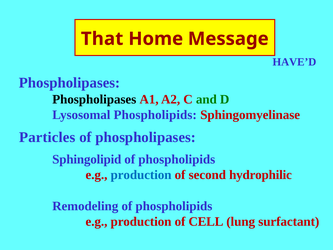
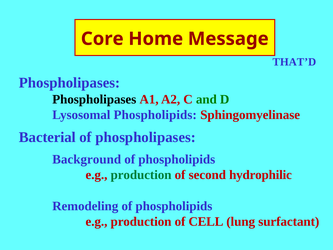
That: That -> Core
HAVE’D: HAVE’D -> THAT’D
Particles: Particles -> Bacterial
Sphingolipid: Sphingolipid -> Background
production at (141, 175) colour: blue -> green
